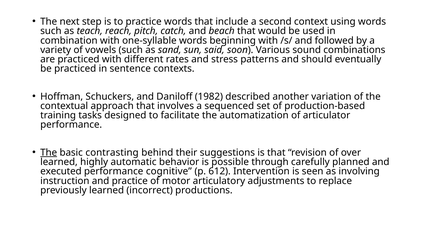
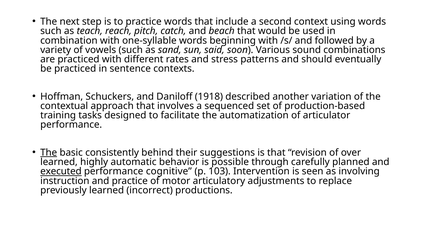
1982: 1982 -> 1918
contrasting: contrasting -> consistently
executed underline: none -> present
612: 612 -> 103
